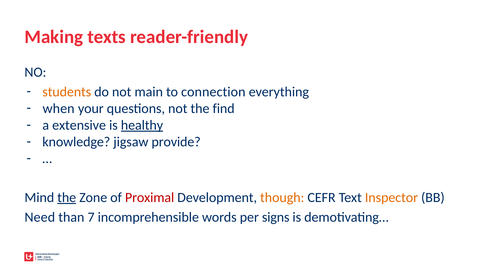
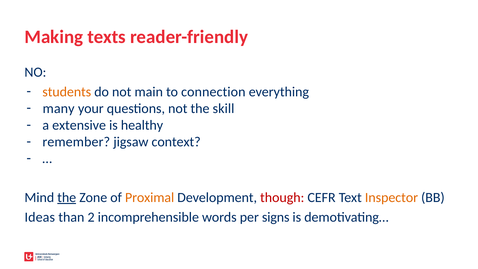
when: when -> many
find: find -> skill
healthy underline: present -> none
knowledge: knowledge -> remember
provide: provide -> context
Proximal colour: red -> orange
though colour: orange -> red
Need: Need -> Ideas
7: 7 -> 2
